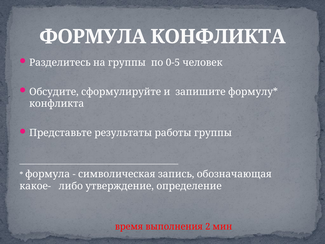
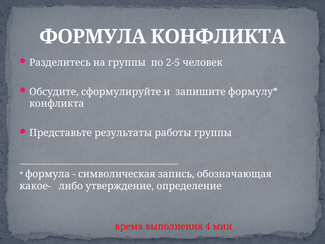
0-5: 0-5 -> 2-5
2: 2 -> 4
